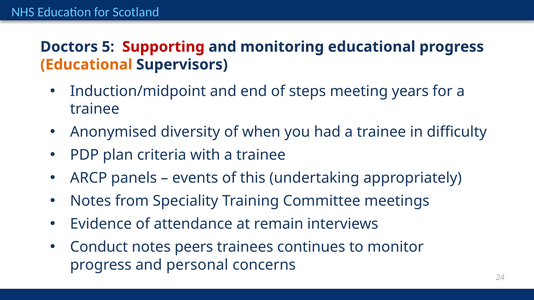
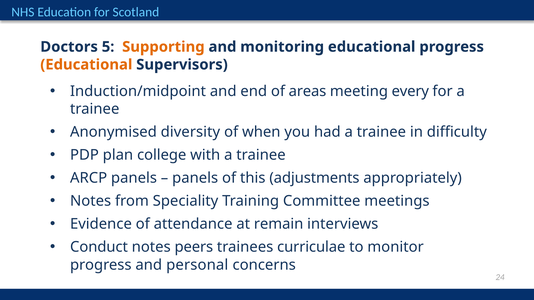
Supporting colour: red -> orange
steps: steps -> areas
years: years -> every
criteria: criteria -> college
events at (195, 178): events -> panels
undertaking: undertaking -> adjustments
continues: continues -> curriculae
